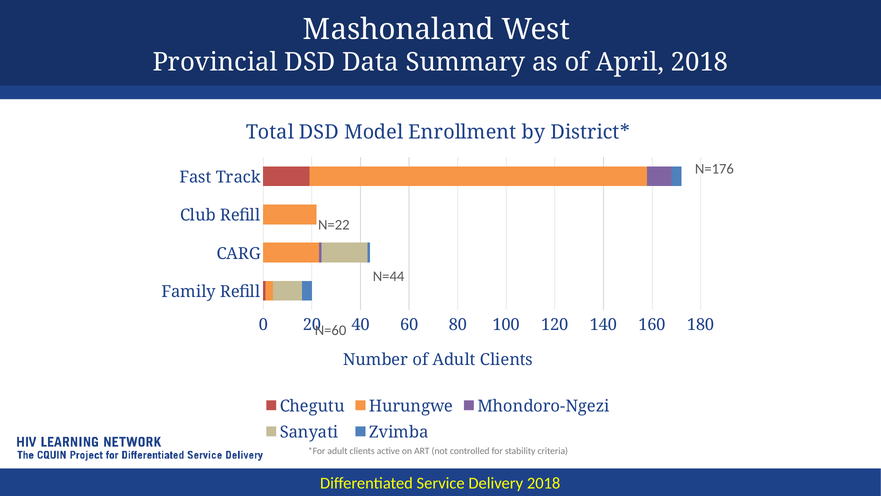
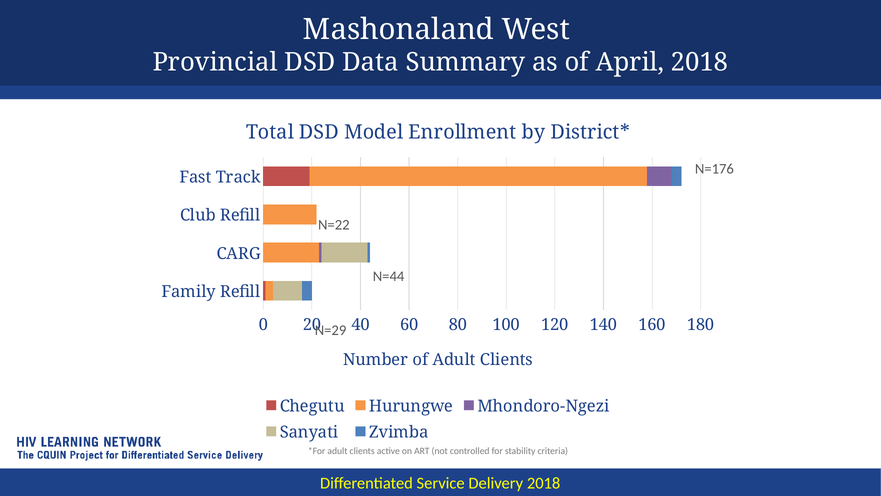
N=60: N=60 -> N=29
